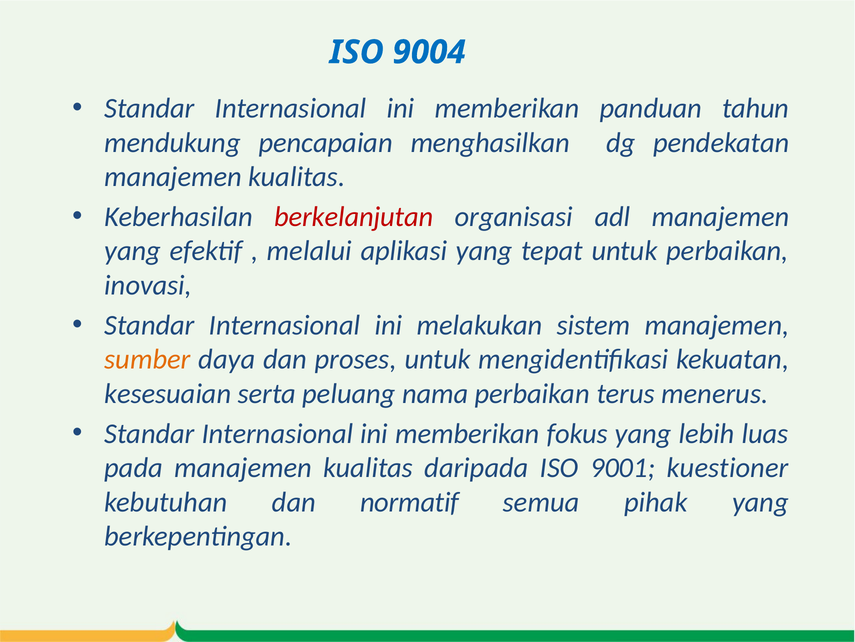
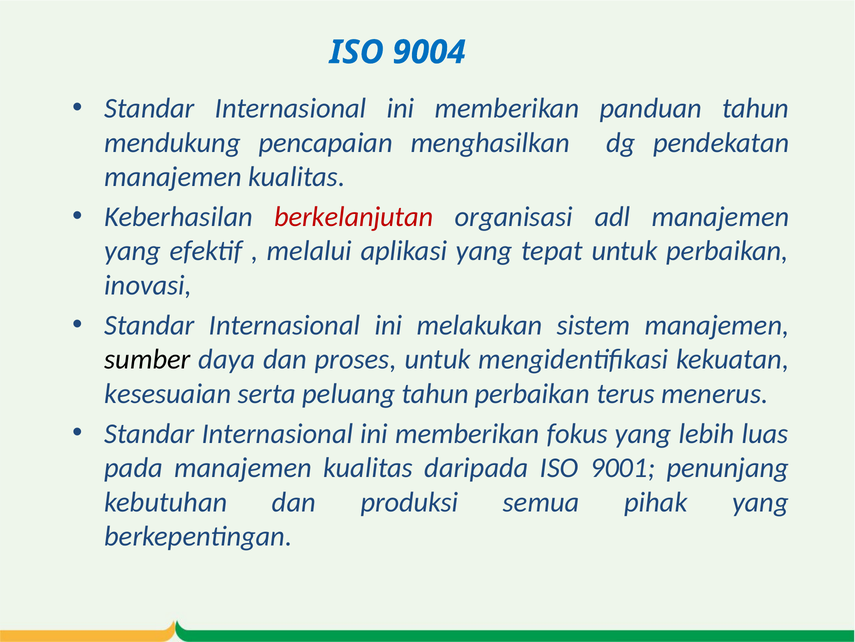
sumber colour: orange -> black
peluang nama: nama -> tahun
kuestioner: kuestioner -> penunjang
normatif: normatif -> produksi
